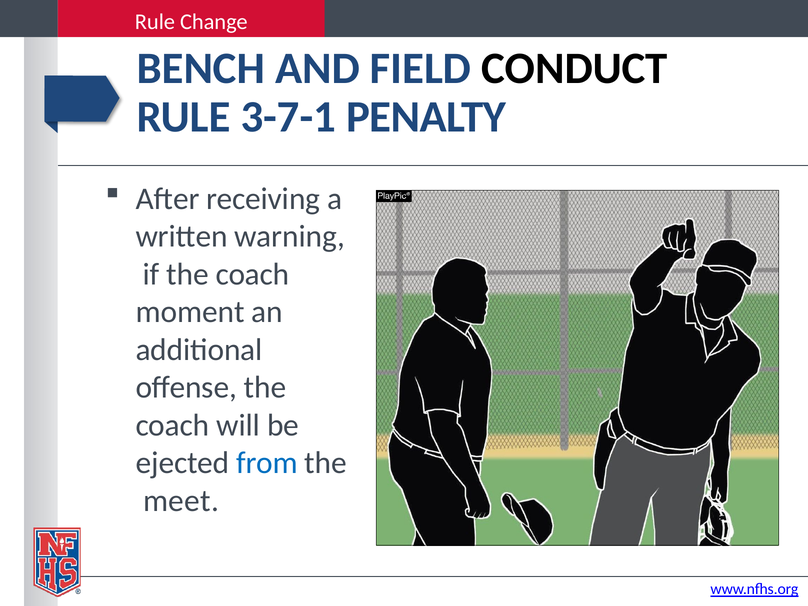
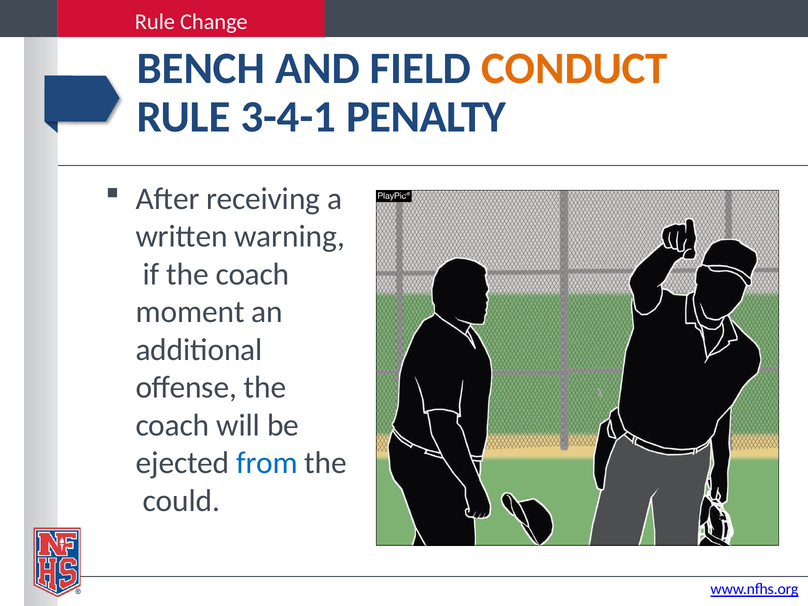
CONDUCT colour: black -> orange
3-7-1: 3-7-1 -> 3-4-1
meet: meet -> could
